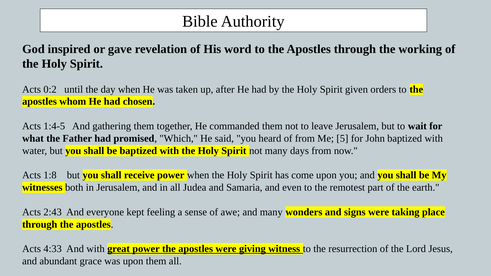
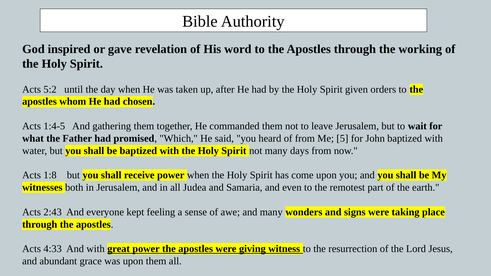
0:2: 0:2 -> 5:2
